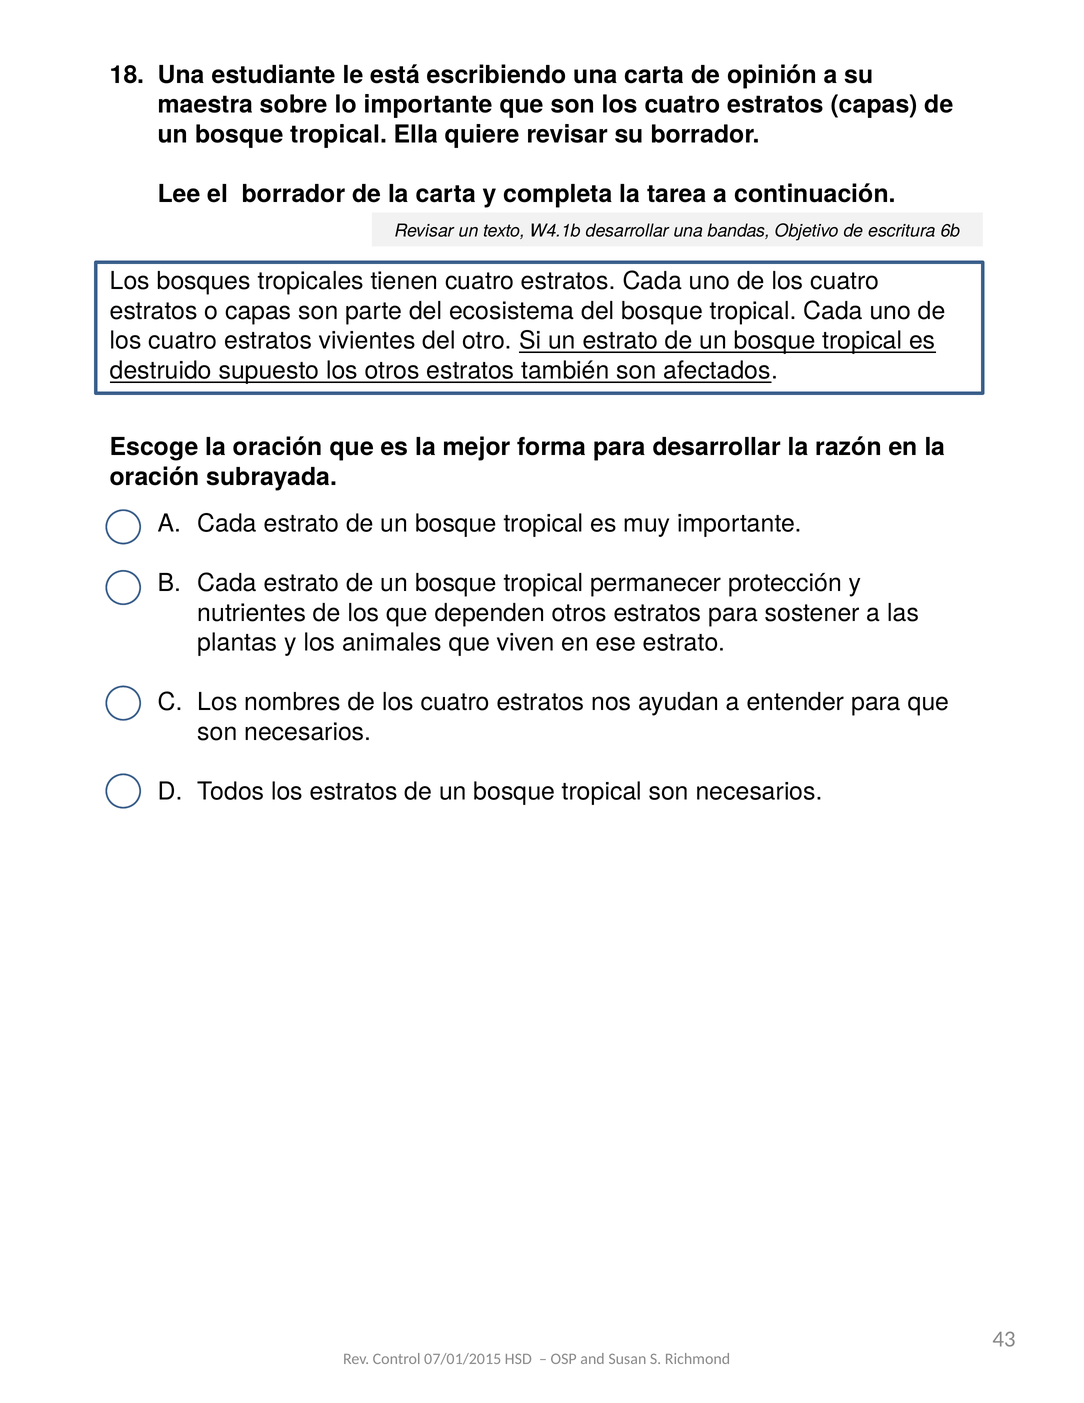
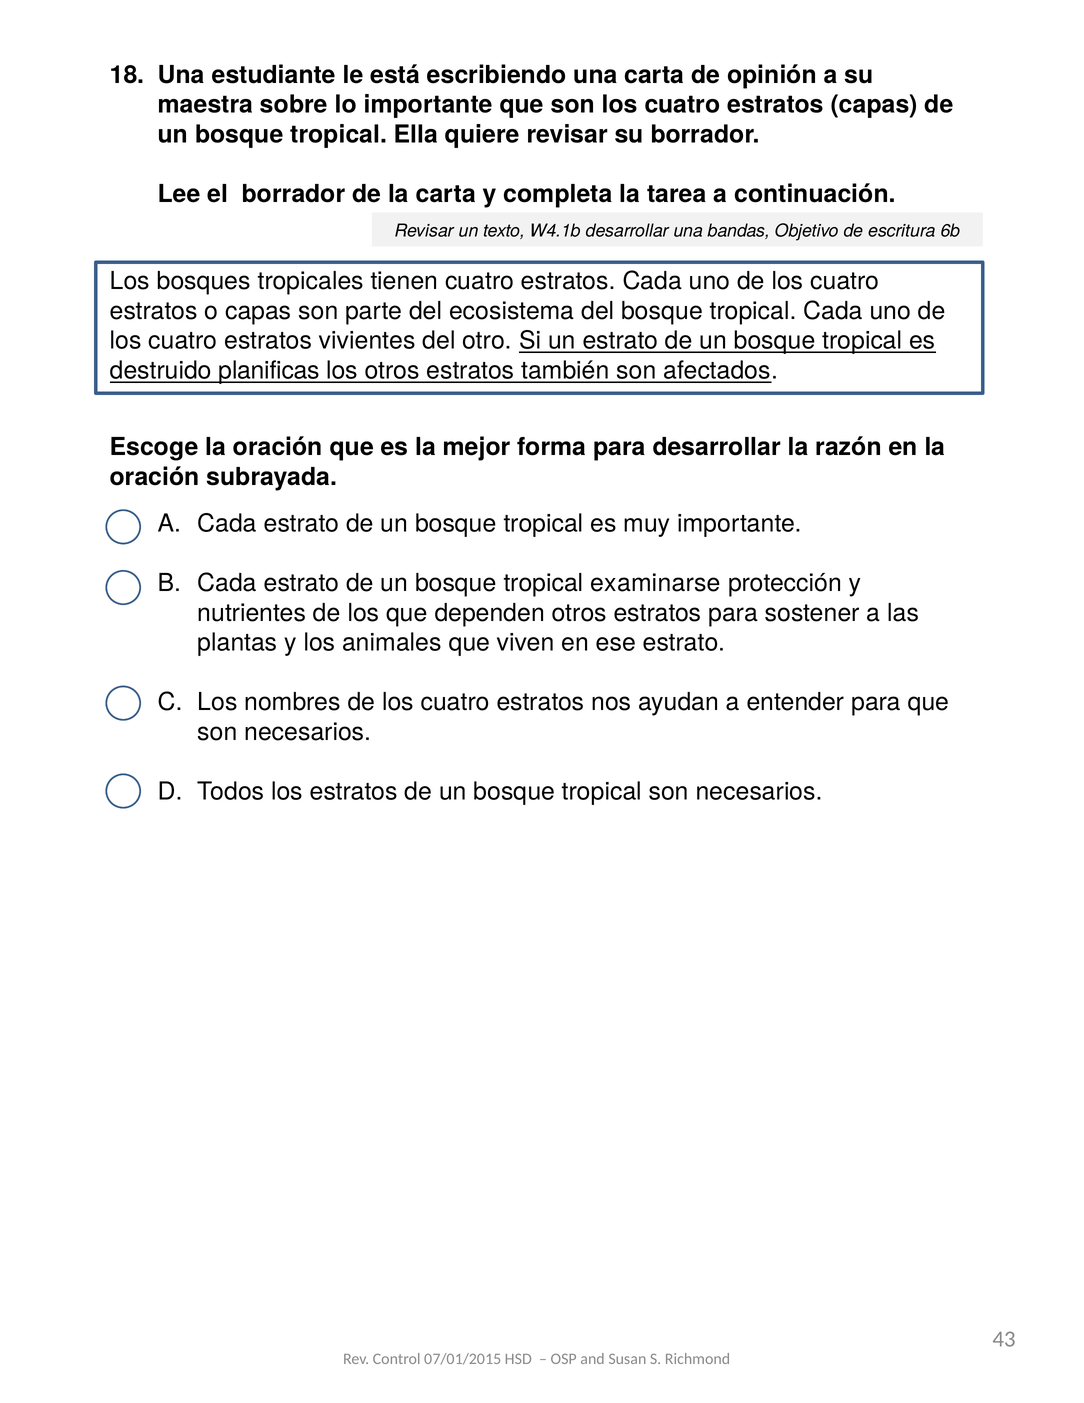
supuesto: supuesto -> planificas
permanecer: permanecer -> examinarse
